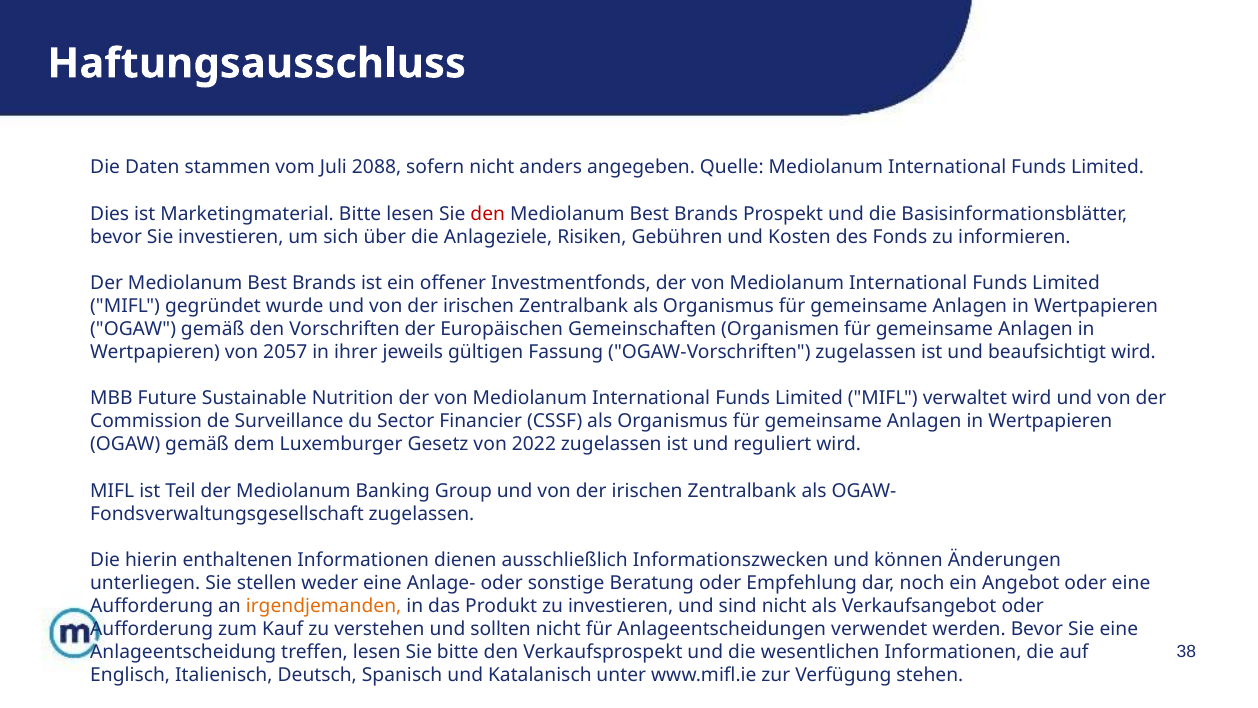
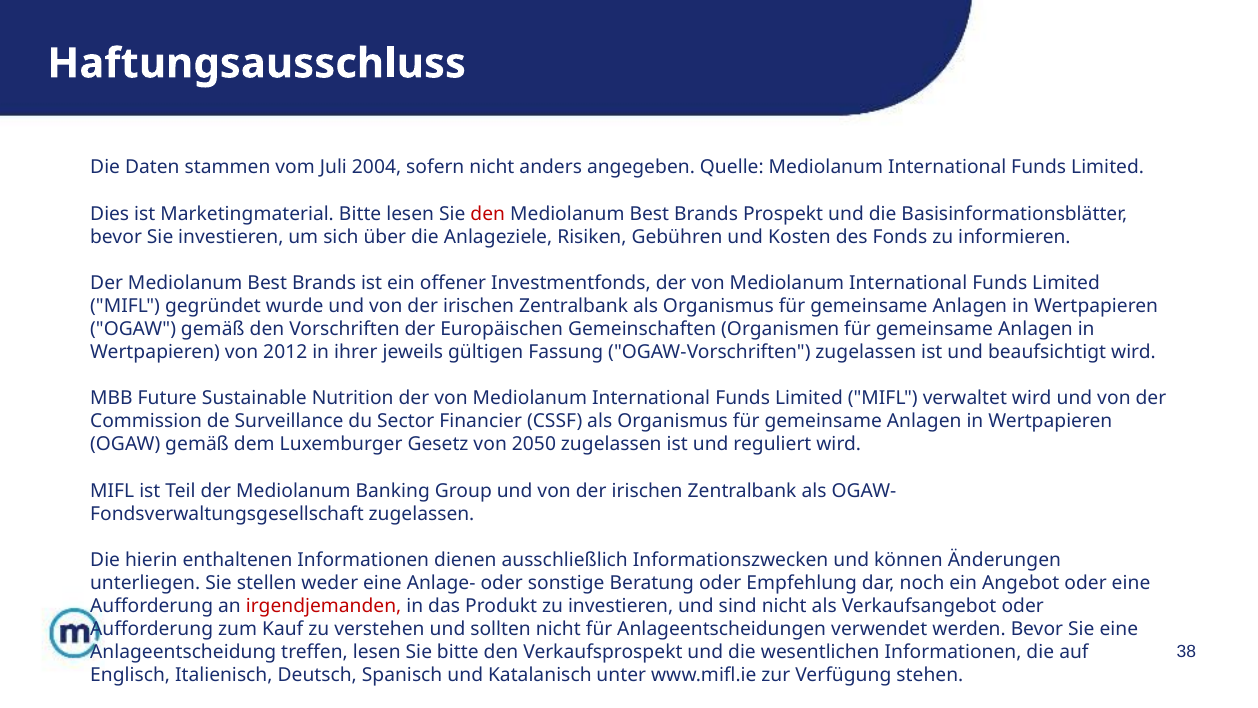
2088: 2088 -> 2004
2057: 2057 -> 2012
2022: 2022 -> 2050
irgendjemanden colour: orange -> red
